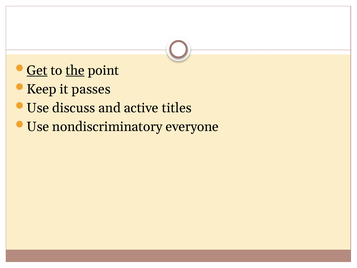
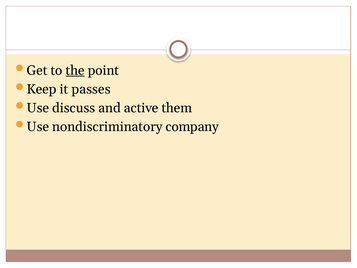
Get underline: present -> none
titles: titles -> them
everyone: everyone -> company
